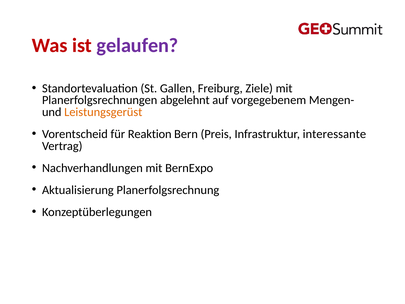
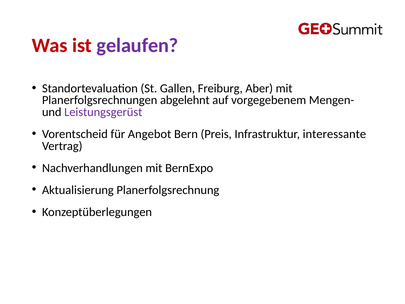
Ziele: Ziele -> Aber
Leistungsgerüst colour: orange -> purple
Reaktion: Reaktion -> Angebot
